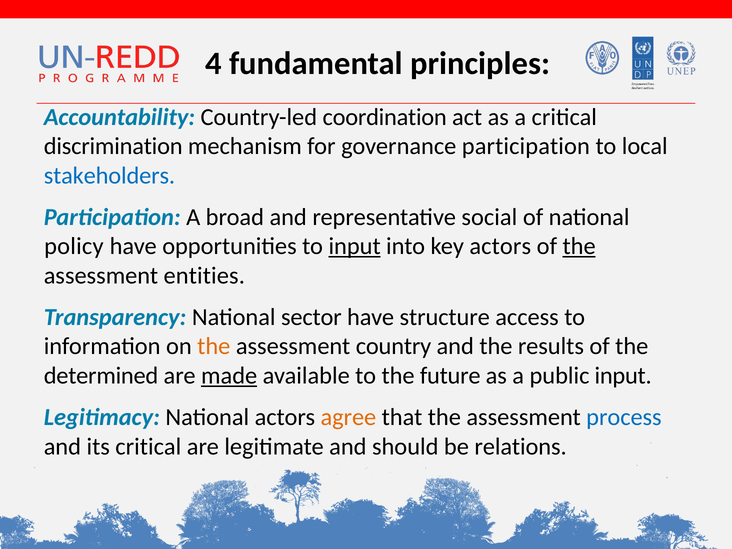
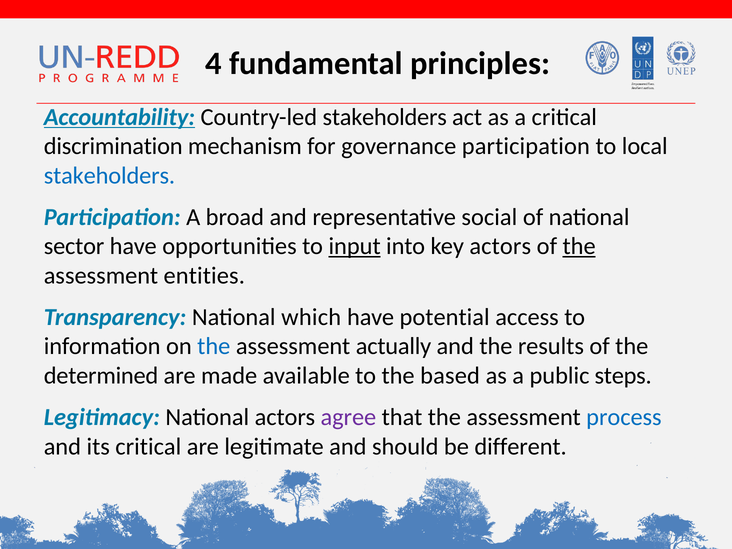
Accountability underline: none -> present
Country-led coordination: coordination -> stakeholders
policy: policy -> sector
sector: sector -> which
structure: structure -> potential
the at (214, 346) colour: orange -> blue
country: country -> actually
made underline: present -> none
future: future -> based
public input: input -> steps
agree colour: orange -> purple
relations: relations -> different
